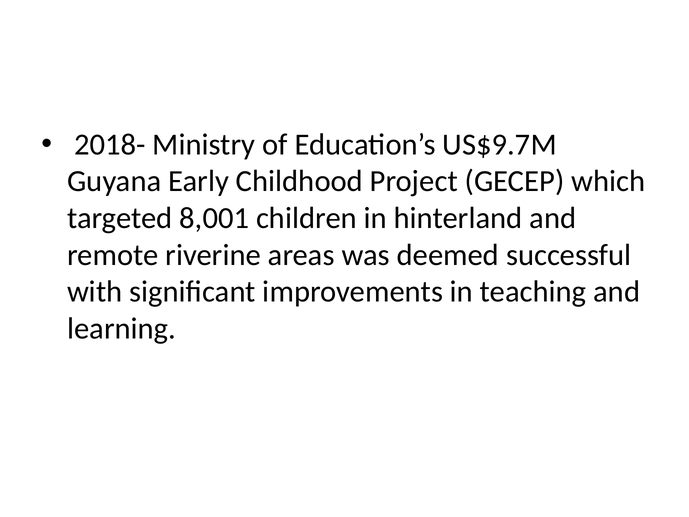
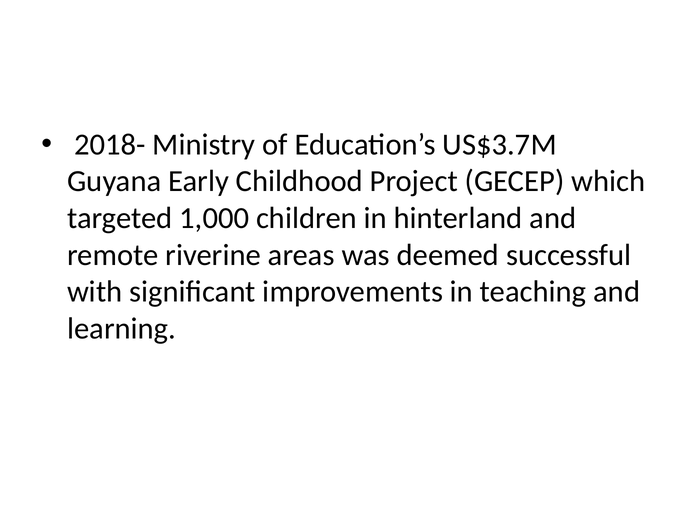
US$9.7M: US$9.7M -> US$3.7M
8,001: 8,001 -> 1,000
